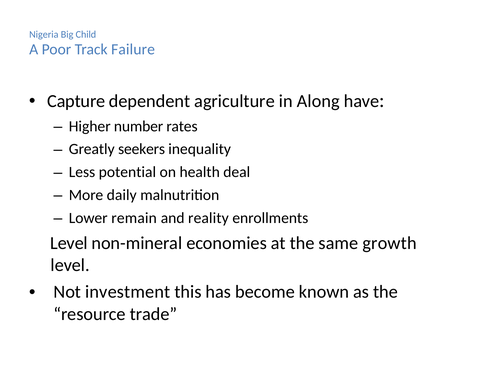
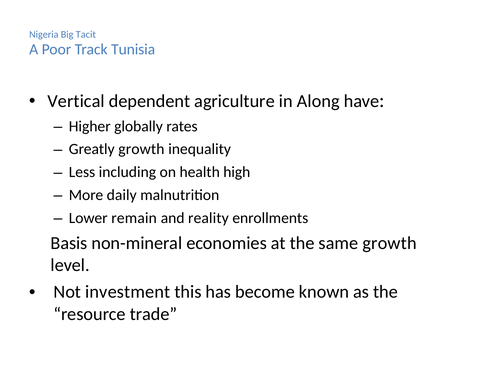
Child: Child -> Tacit
Failure: Failure -> Tunisia
Capture: Capture -> Vertical
number: number -> globally
Greatly seekers: seekers -> growth
potential: potential -> including
deal: deal -> high
Level at (69, 242): Level -> Basis
